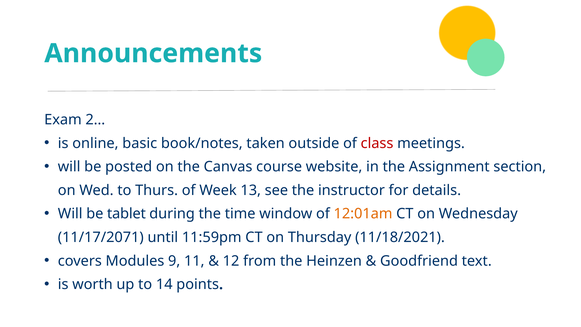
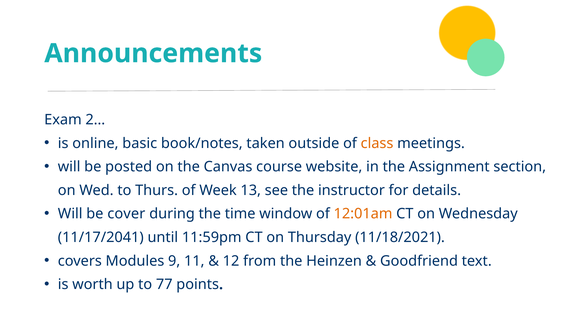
class colour: red -> orange
tablet: tablet -> cover
11/17/2071: 11/17/2071 -> 11/17/2041
14: 14 -> 77
